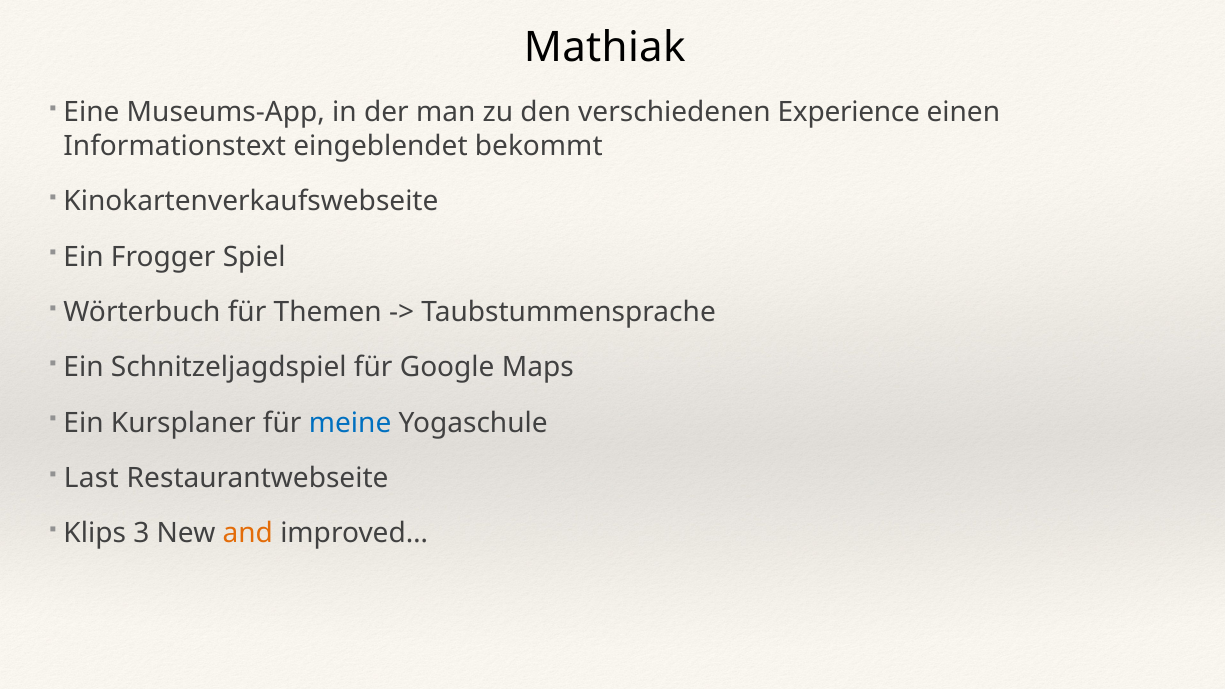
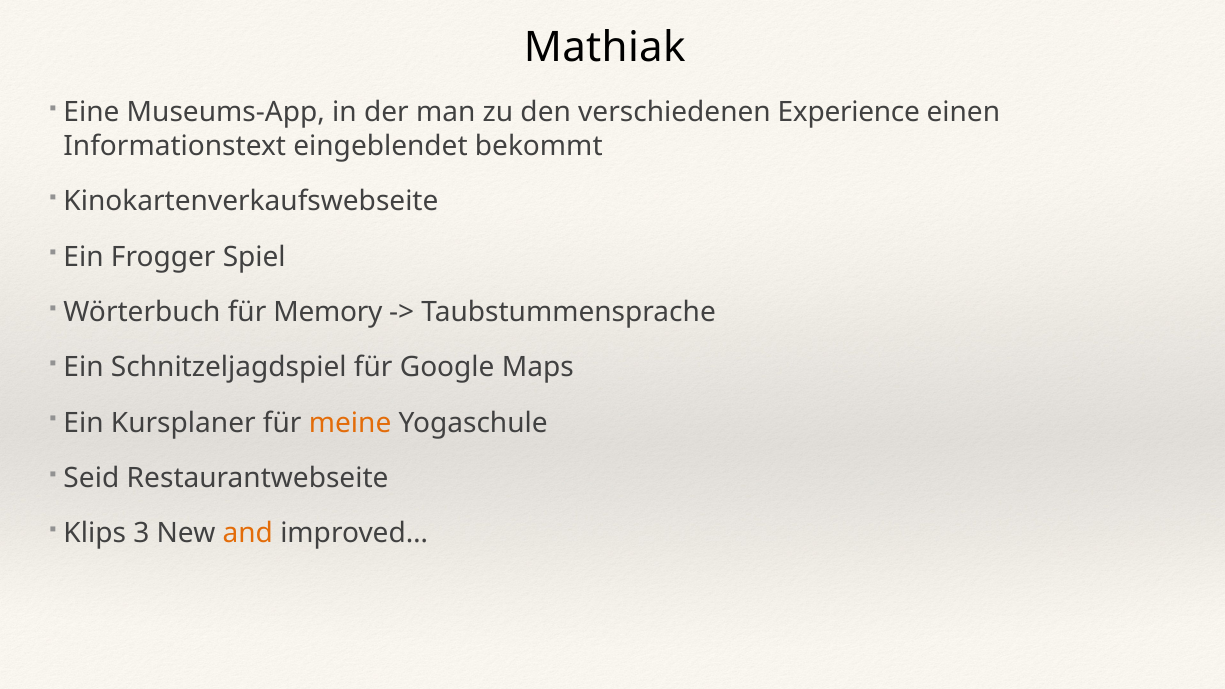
Themen: Themen -> Memory
meine colour: blue -> orange
Last: Last -> Seid
